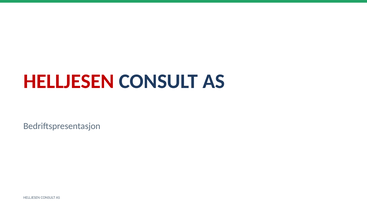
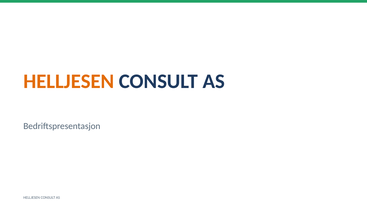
HELLJESEN at (69, 81) colour: red -> orange
